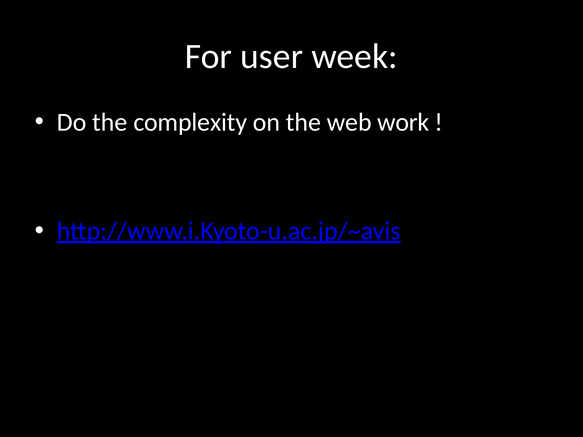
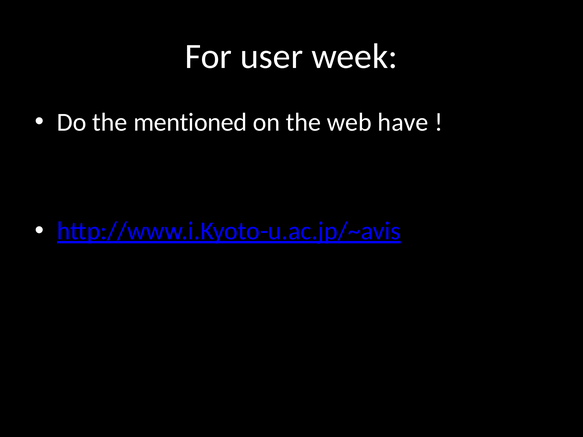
complexity: complexity -> mentioned
work: work -> have
